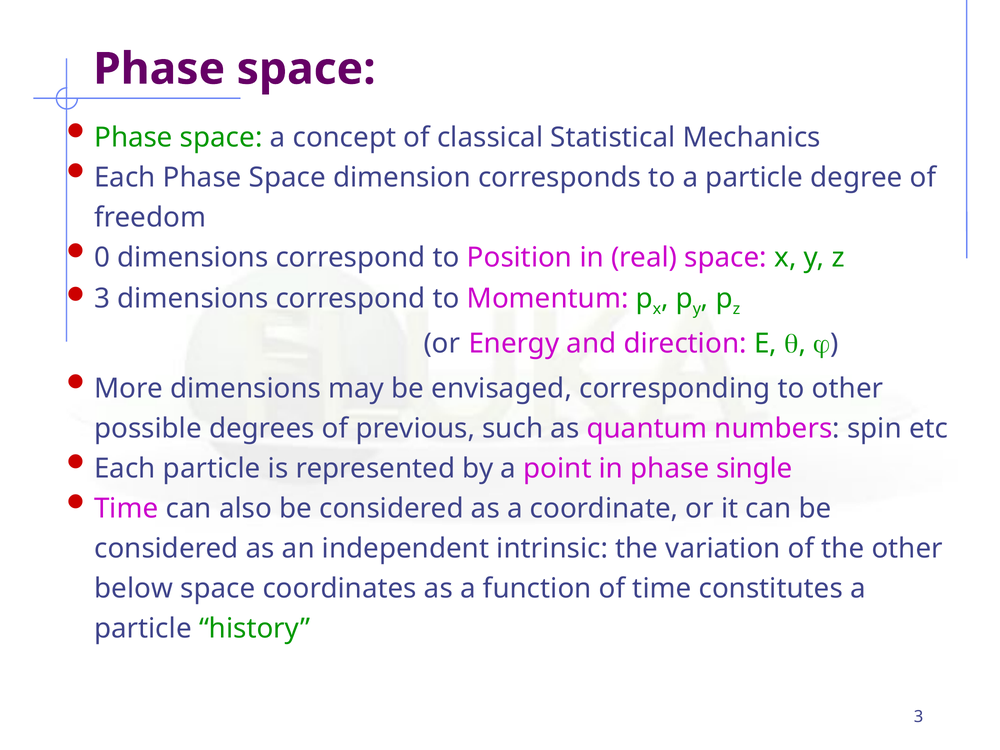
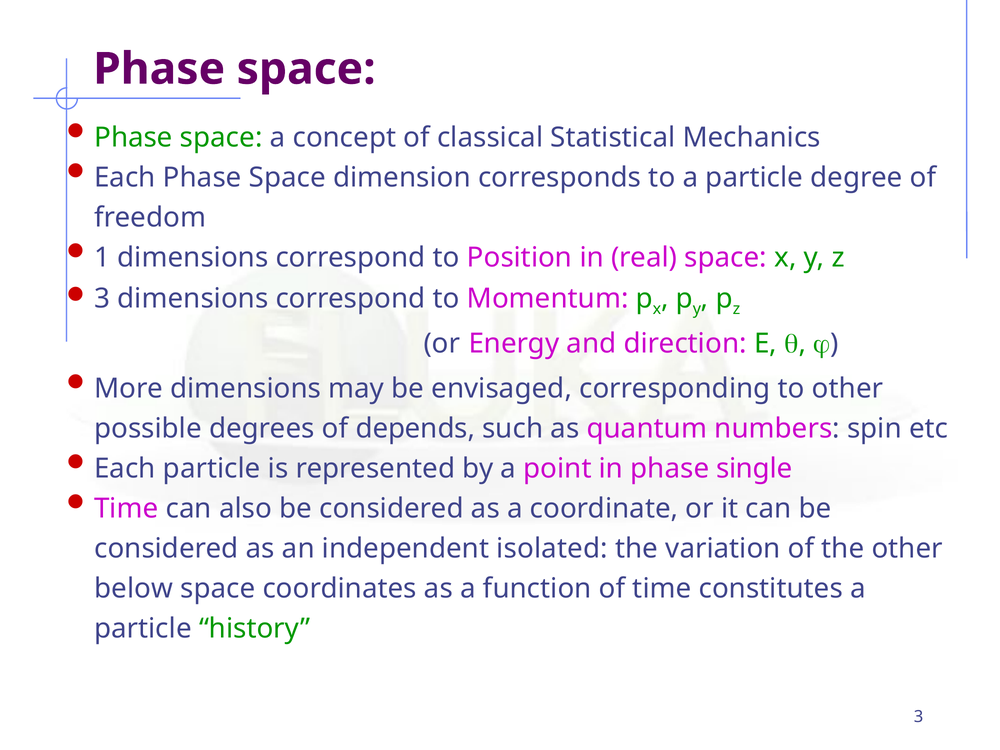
0: 0 -> 1
previous: previous -> depends
intrinsic: intrinsic -> isolated
